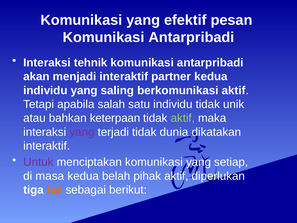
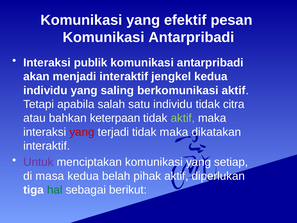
tehnik: tehnik -> publik
partner: partner -> jengkel
unik: unik -> citra
yang at (82, 132) colour: purple -> red
tidak dunia: dunia -> maka
hal colour: orange -> green
